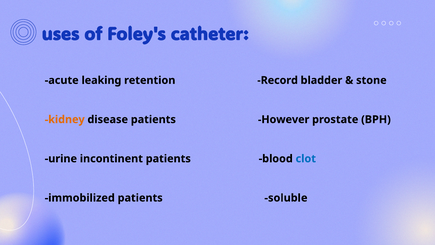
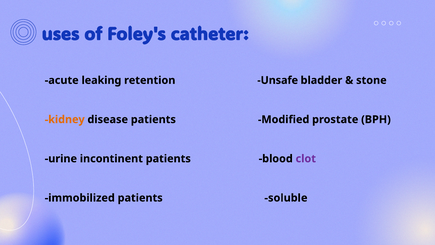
Record: Record -> Unsafe
However: However -> Modified
clot colour: blue -> purple
